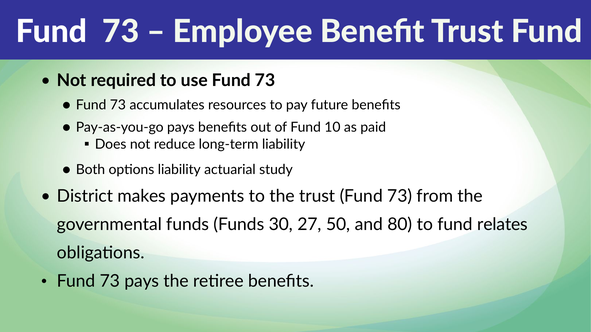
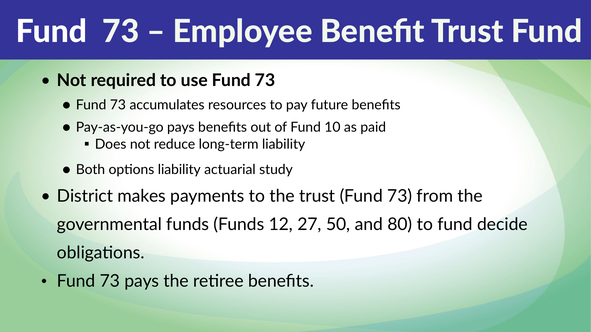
30: 30 -> 12
relates: relates -> decide
